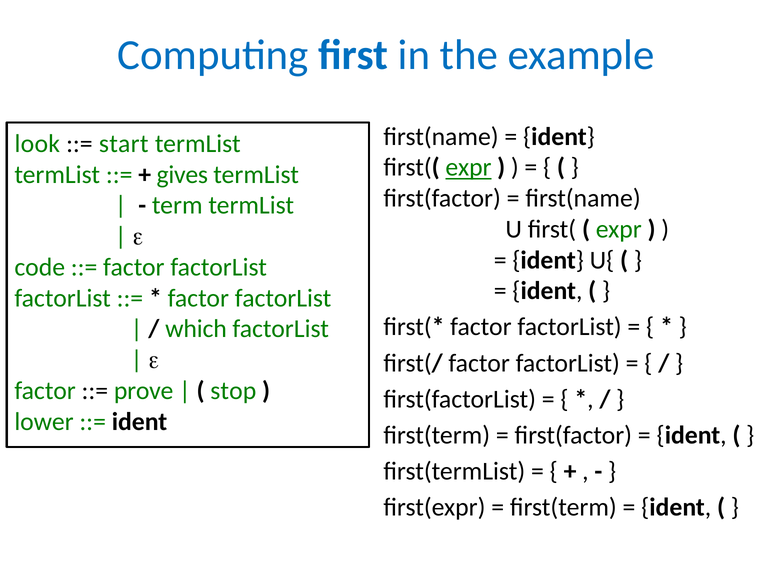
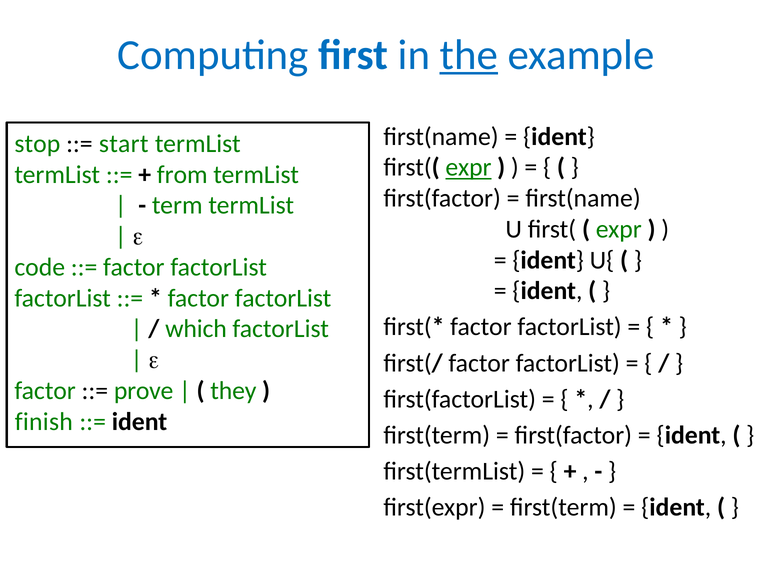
the underline: none -> present
look: look -> stop
gives: gives -> from
stop: stop -> they
lower: lower -> finish
